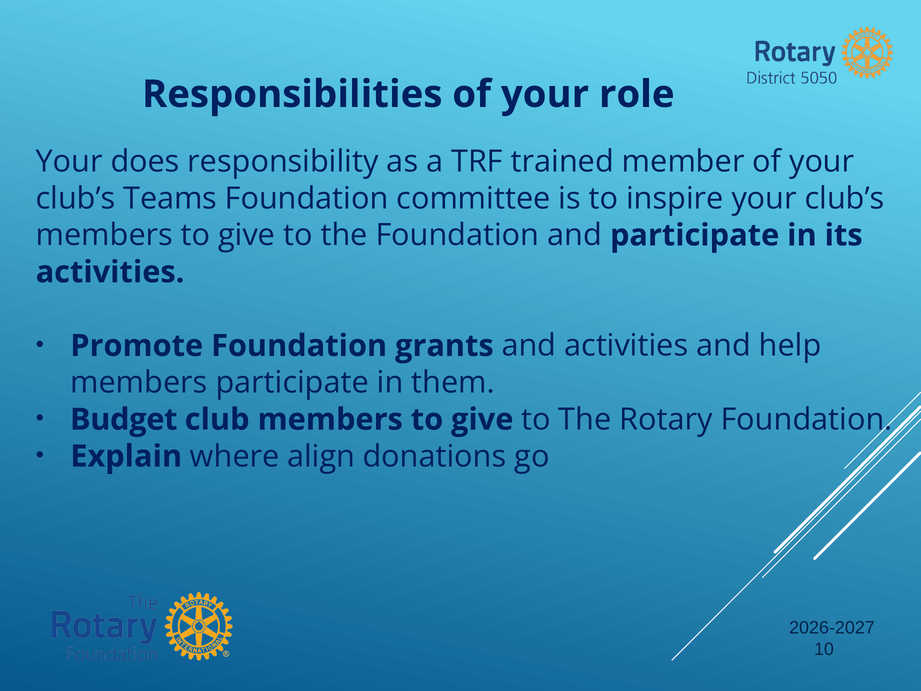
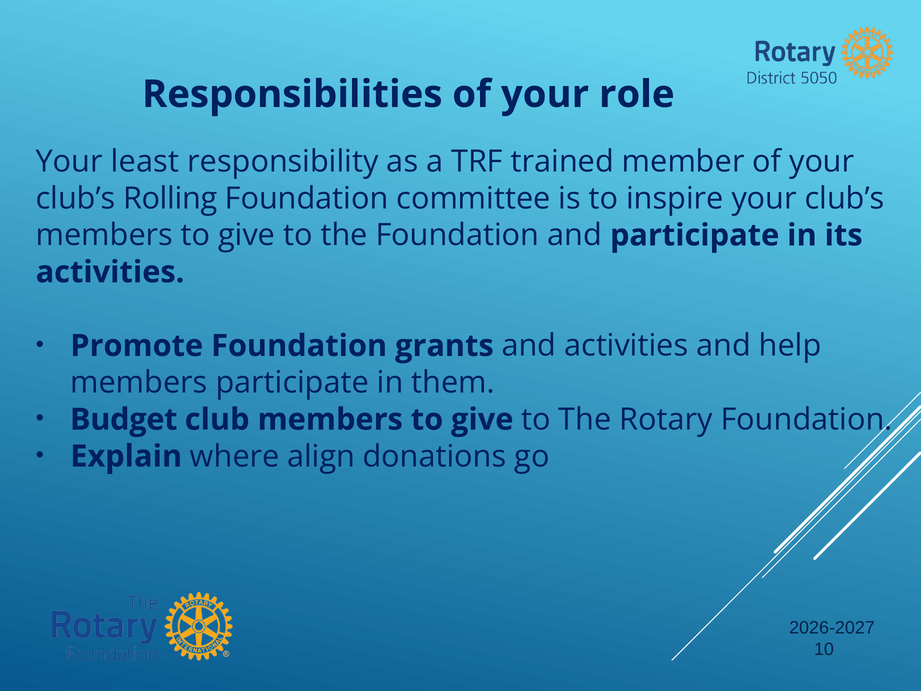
does: does -> least
Teams: Teams -> Rolling
